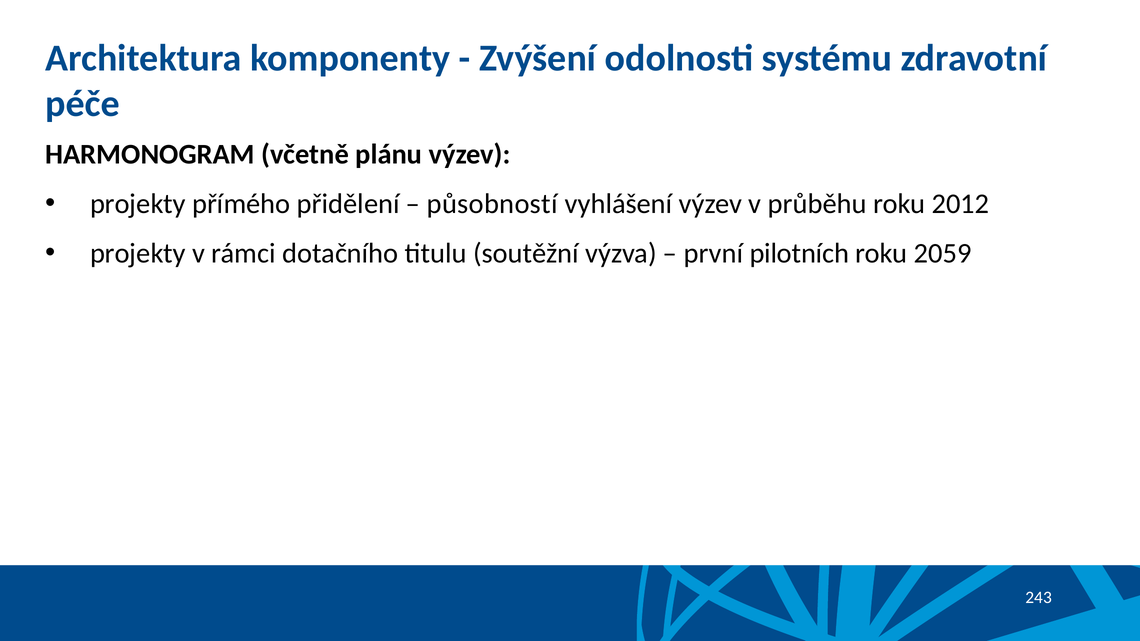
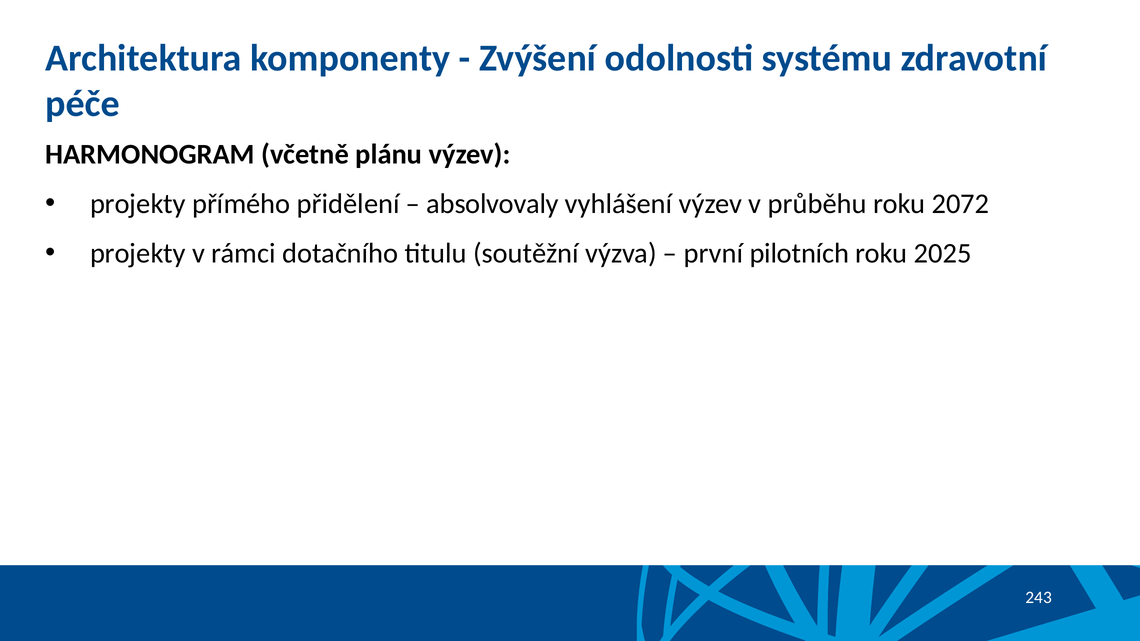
působností: působností -> absolvovaly
2012: 2012 -> 2072
2059: 2059 -> 2025
